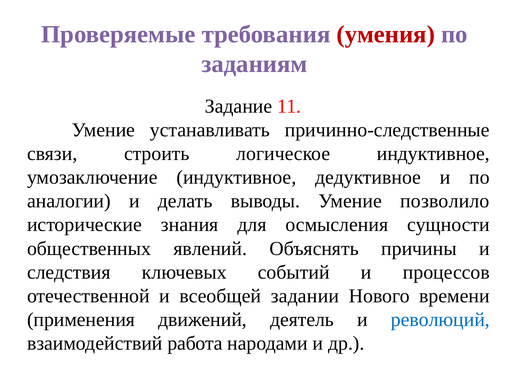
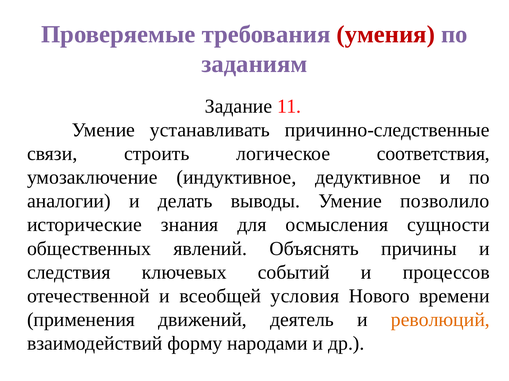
логическое индуктивное: индуктивное -> соответствия
задании: задании -> условия
революций colour: blue -> orange
работа: работа -> форму
